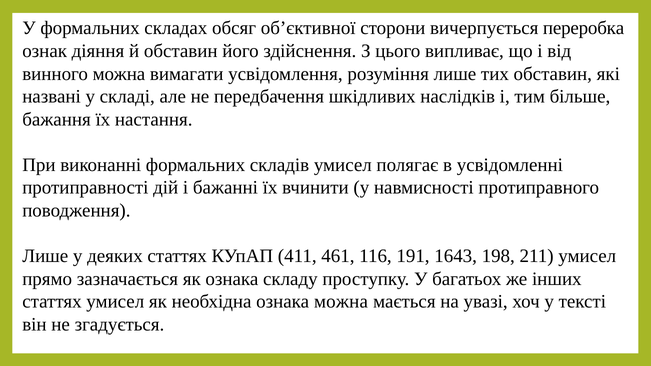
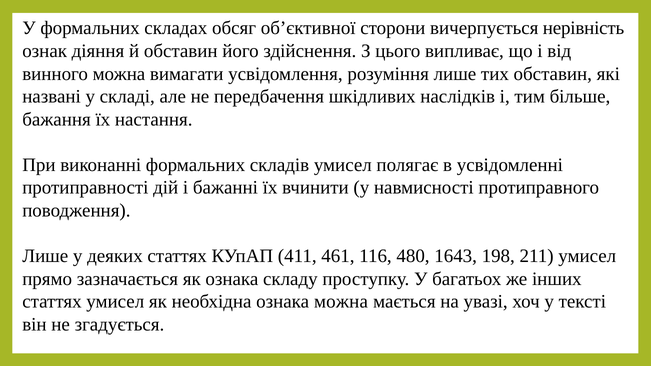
переробка: переробка -> нерівність
191: 191 -> 480
